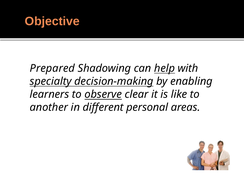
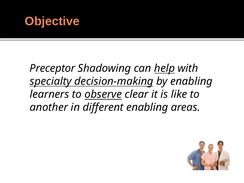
Prepared: Prepared -> Preceptor
different personal: personal -> enabling
